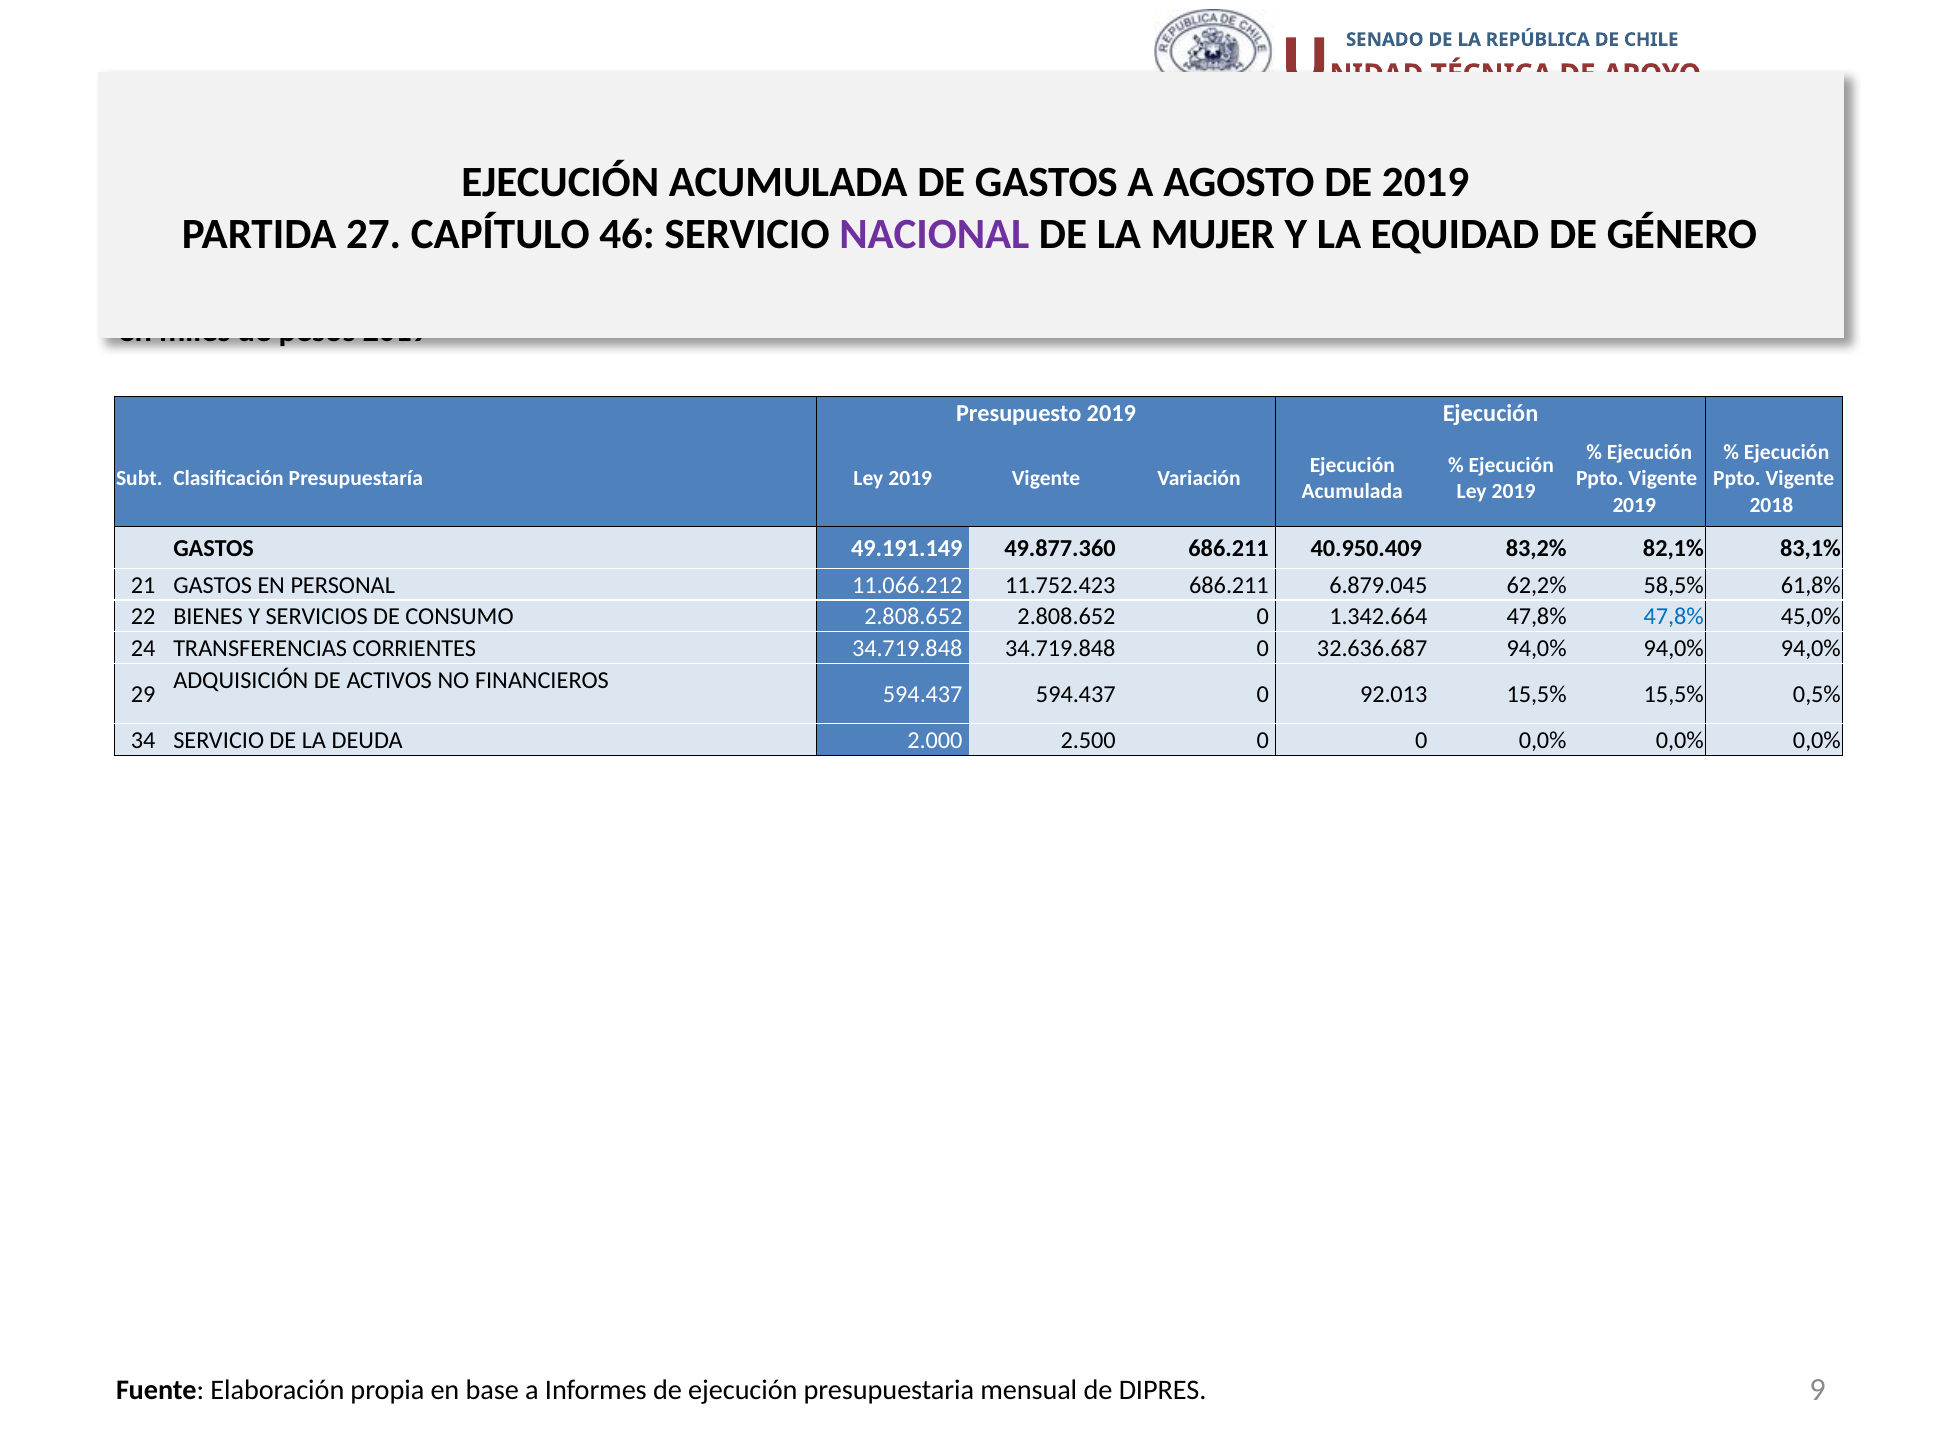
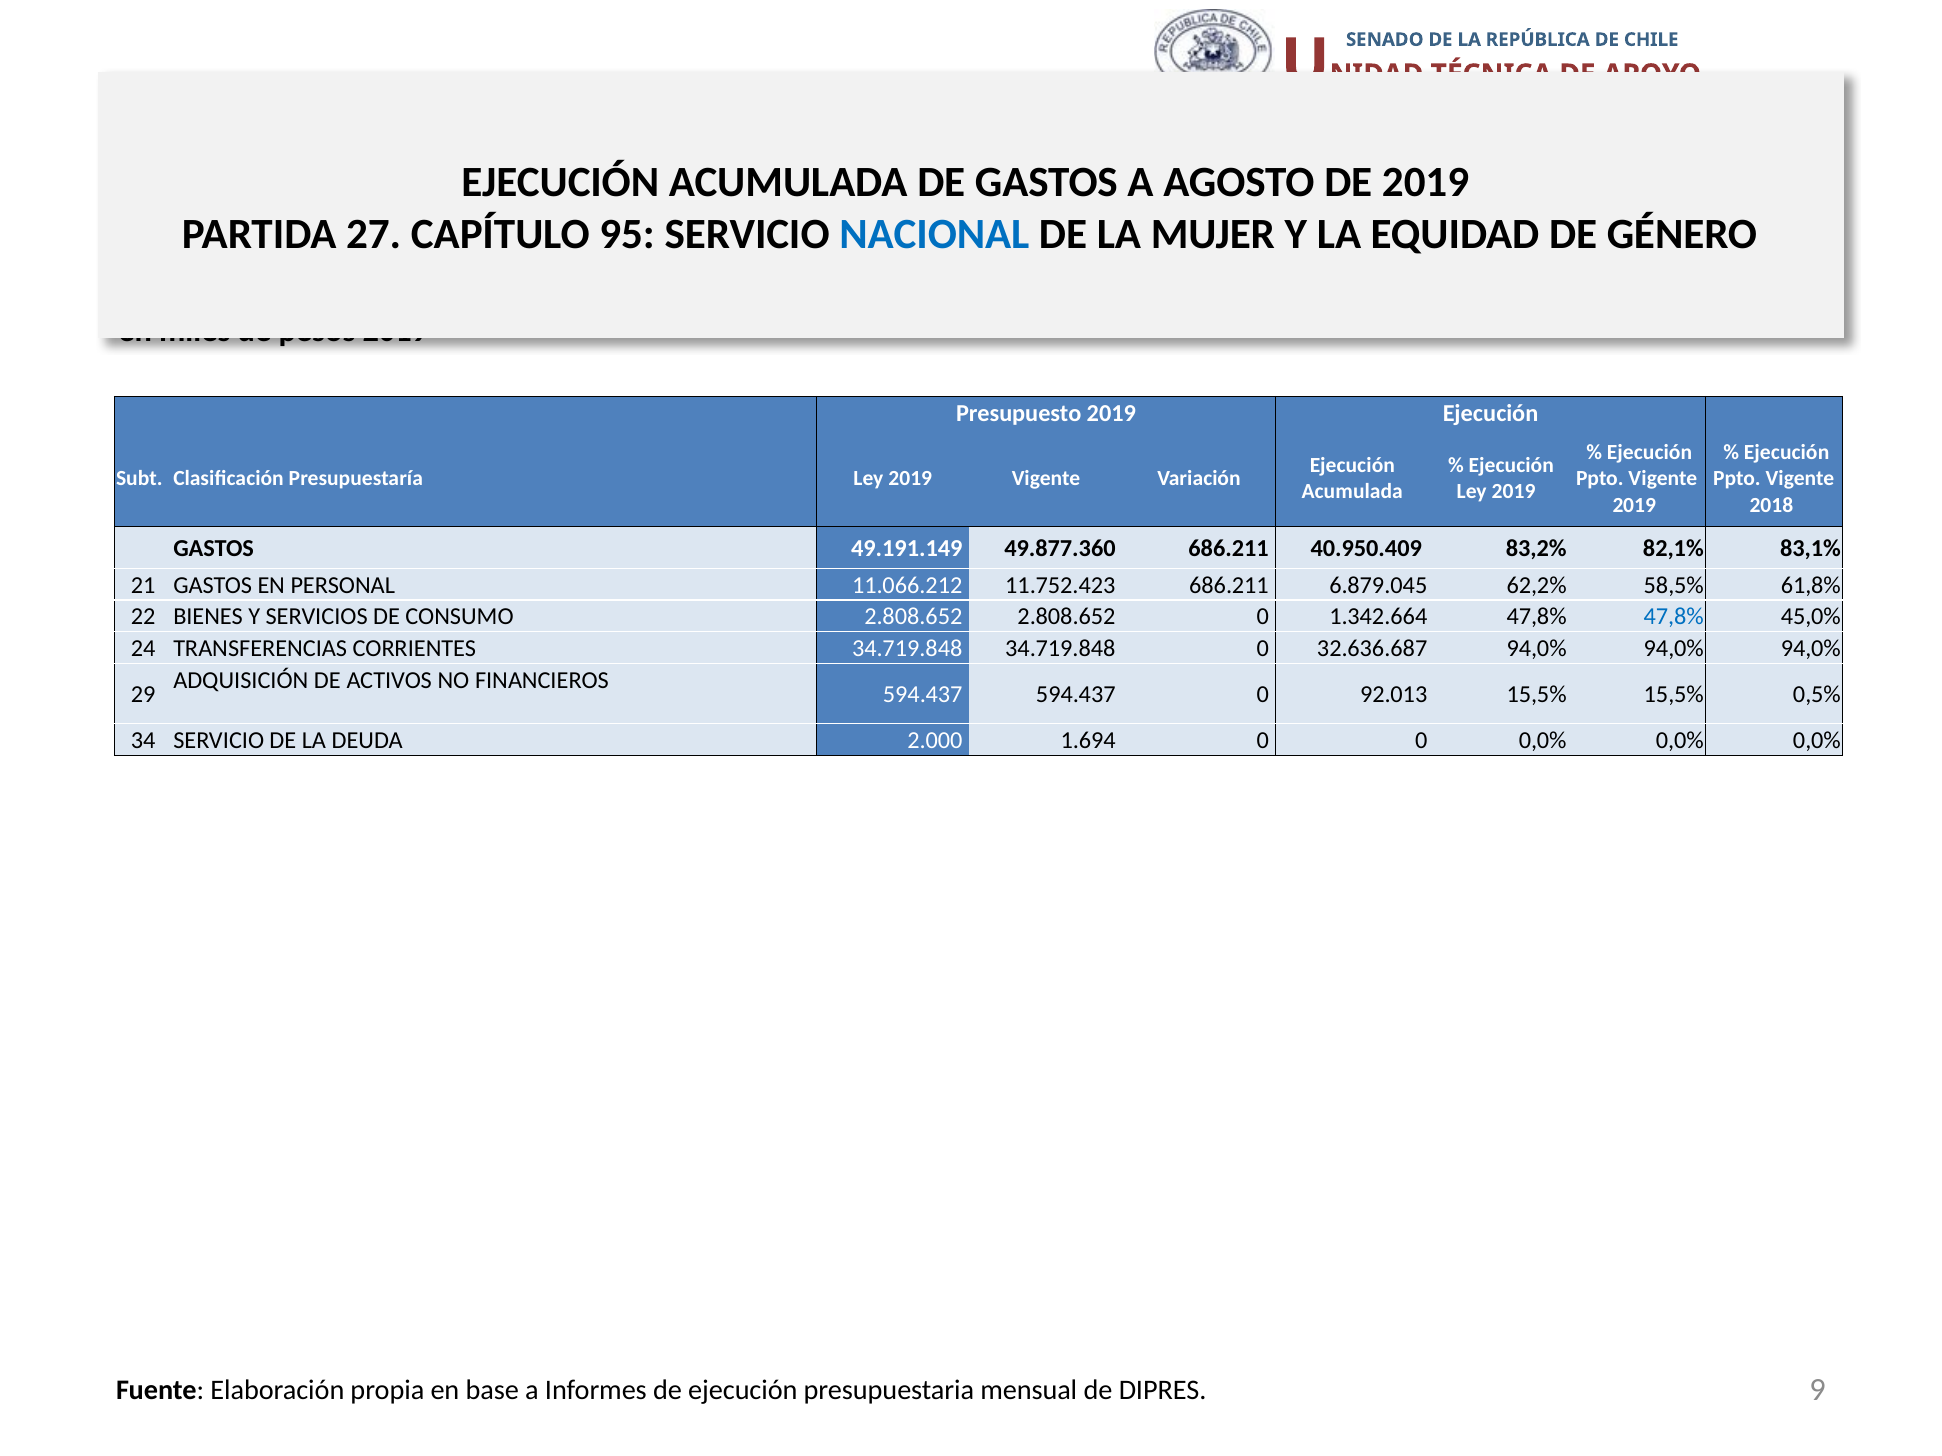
46: 46 -> 95
NACIONAL colour: purple -> blue
2.500: 2.500 -> 1.694
